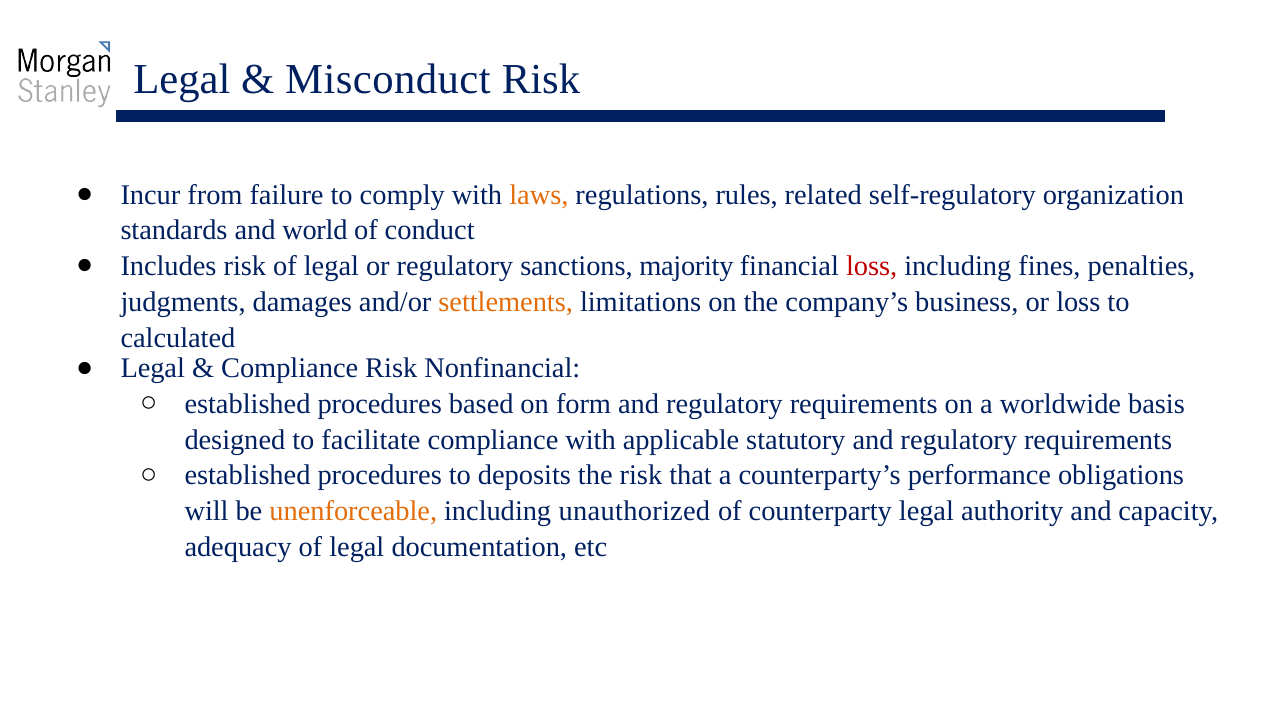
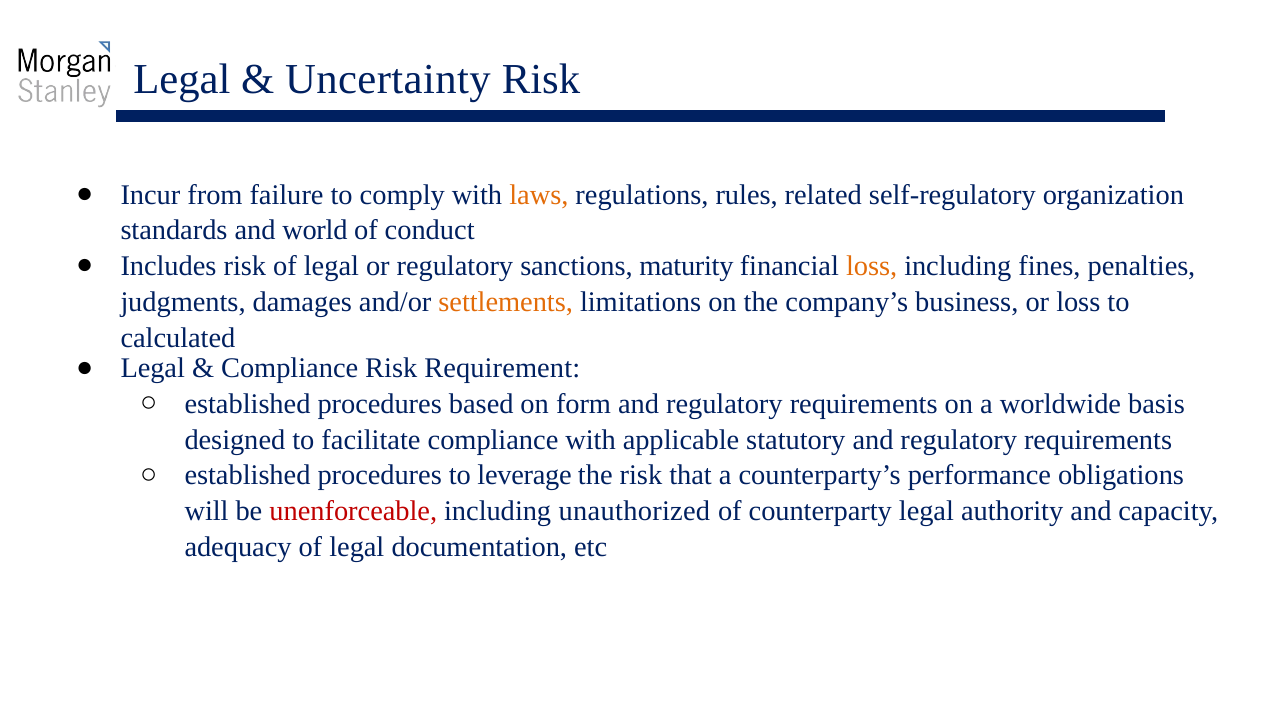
Misconduct: Misconduct -> Uncertainty
majority: majority -> maturity
loss at (872, 266) colour: red -> orange
Nonfinancial: Nonfinancial -> Requirement
deposits: deposits -> leverage
unenforceable colour: orange -> red
